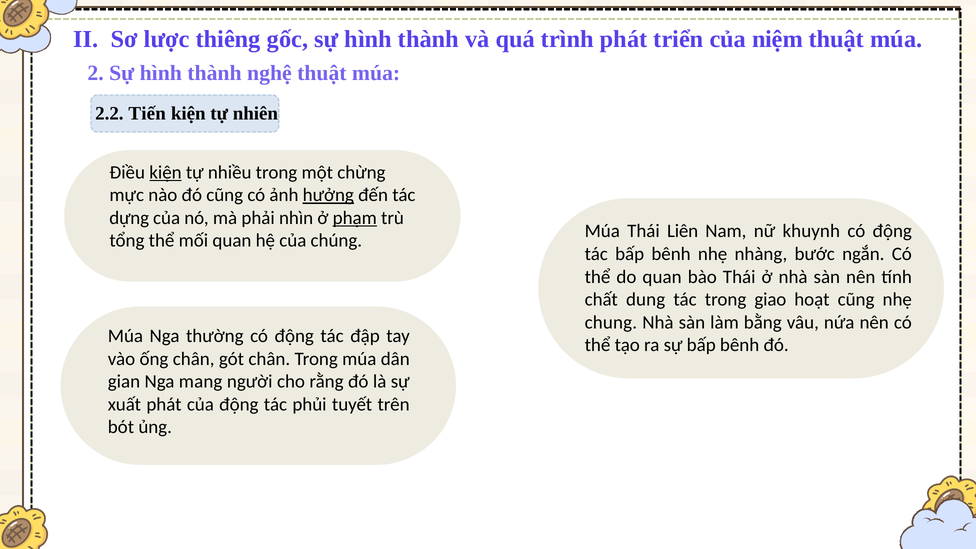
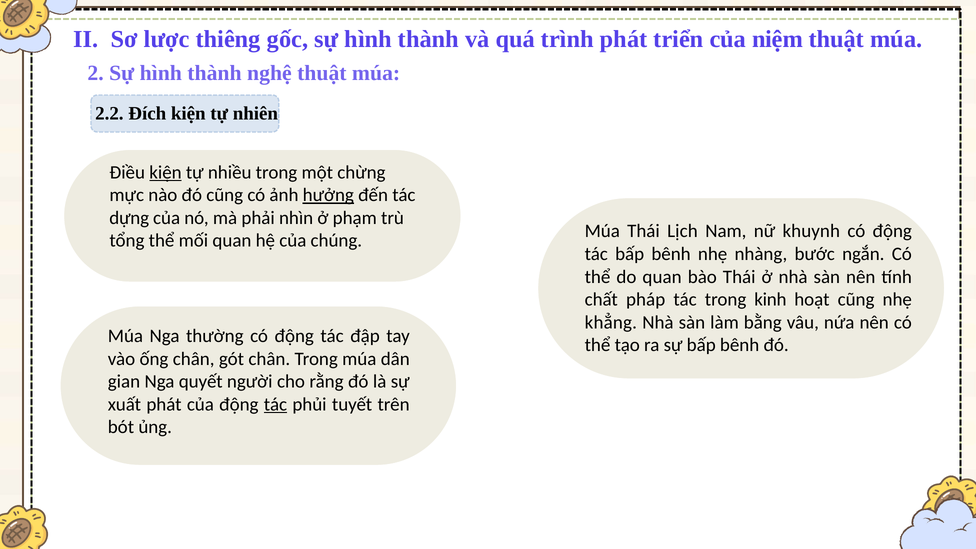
Tiến: Tiến -> Đích
phạm underline: present -> none
Liên: Liên -> Lịch
dung: dung -> pháp
giao: giao -> kinh
chung: chung -> khẳng
mang: mang -> quyết
tác at (275, 404) underline: none -> present
